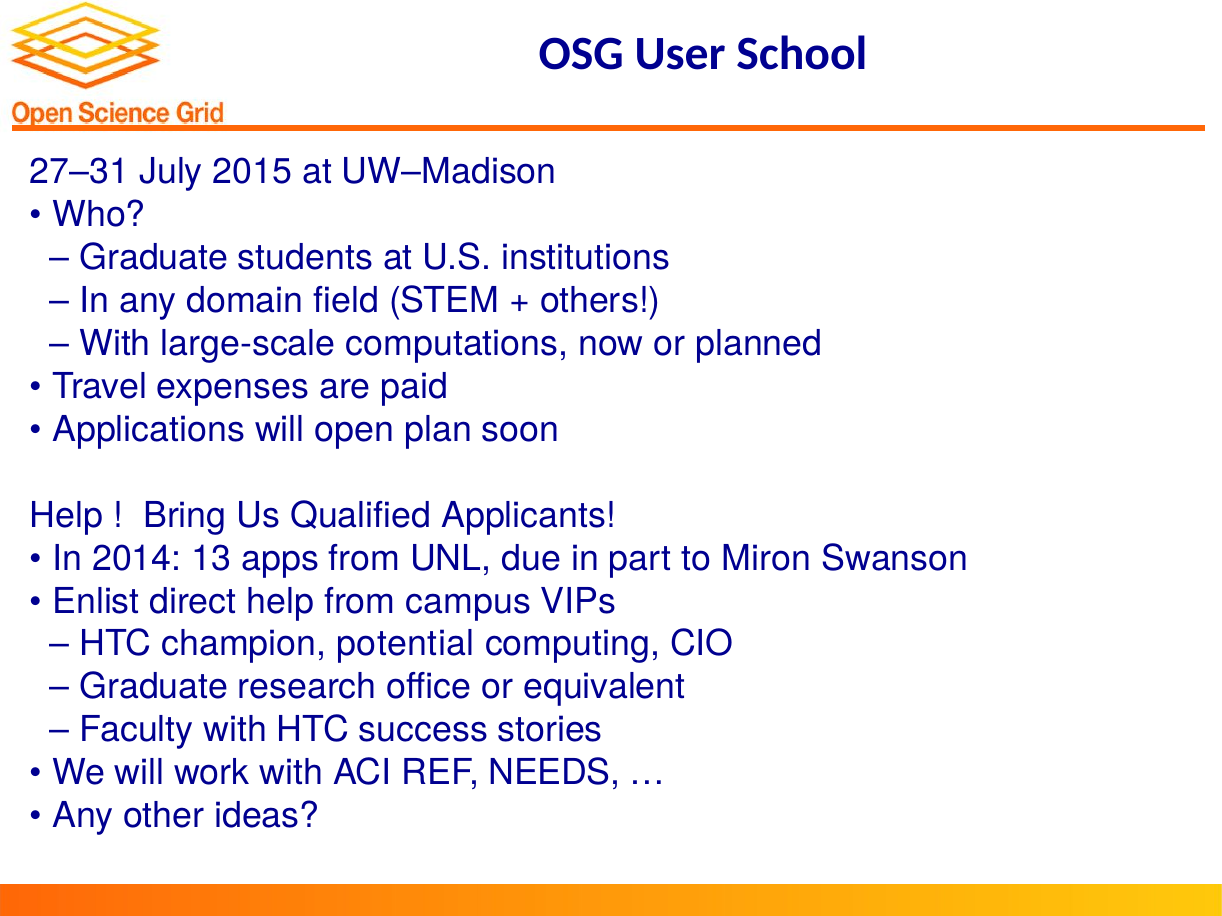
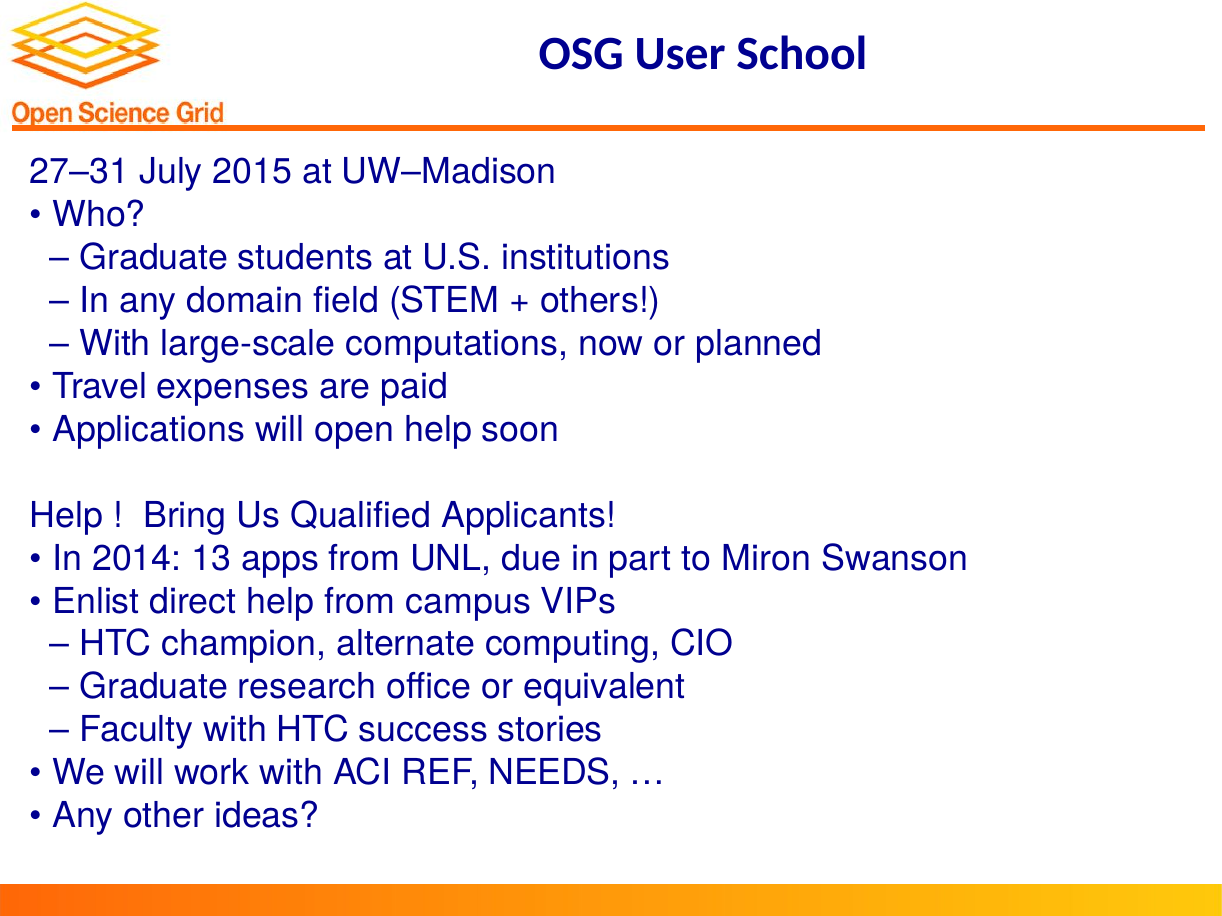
open plan: plan -> help
potential: potential -> alternate
